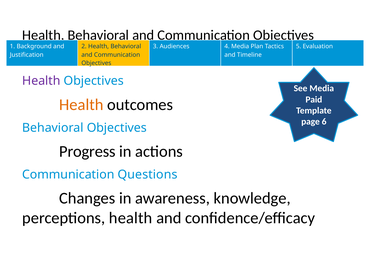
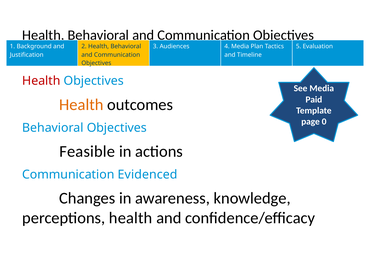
Health at (41, 81) colour: purple -> red
6: 6 -> 0
Progress: Progress -> Feasible
Questions: Questions -> Evidenced
